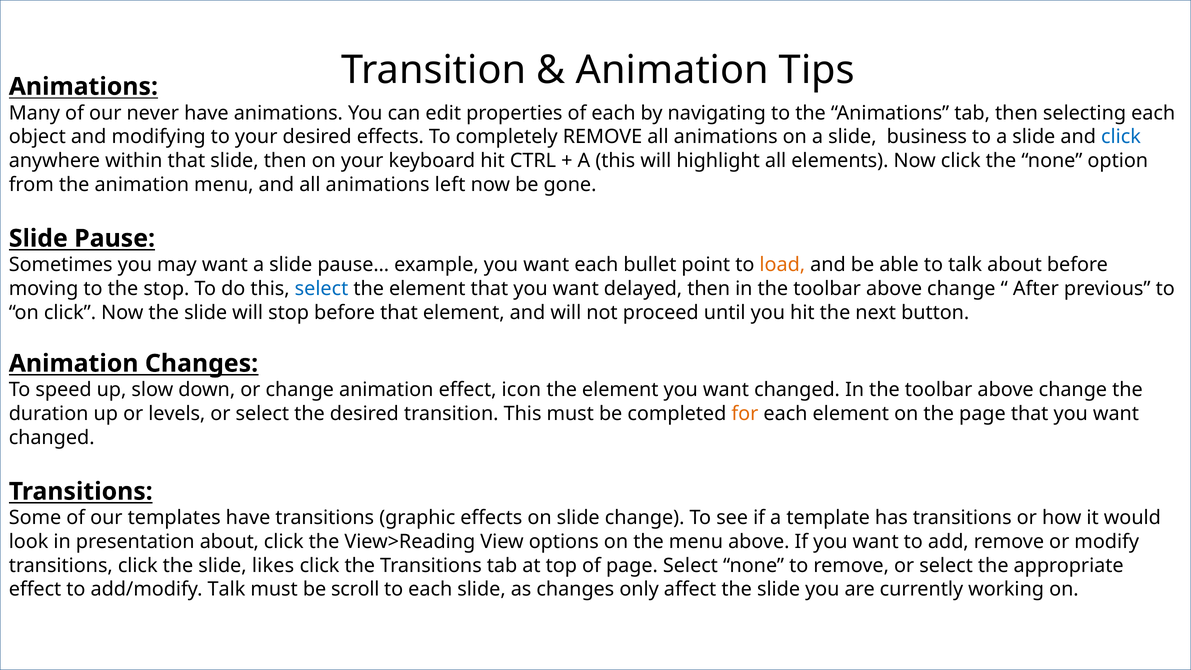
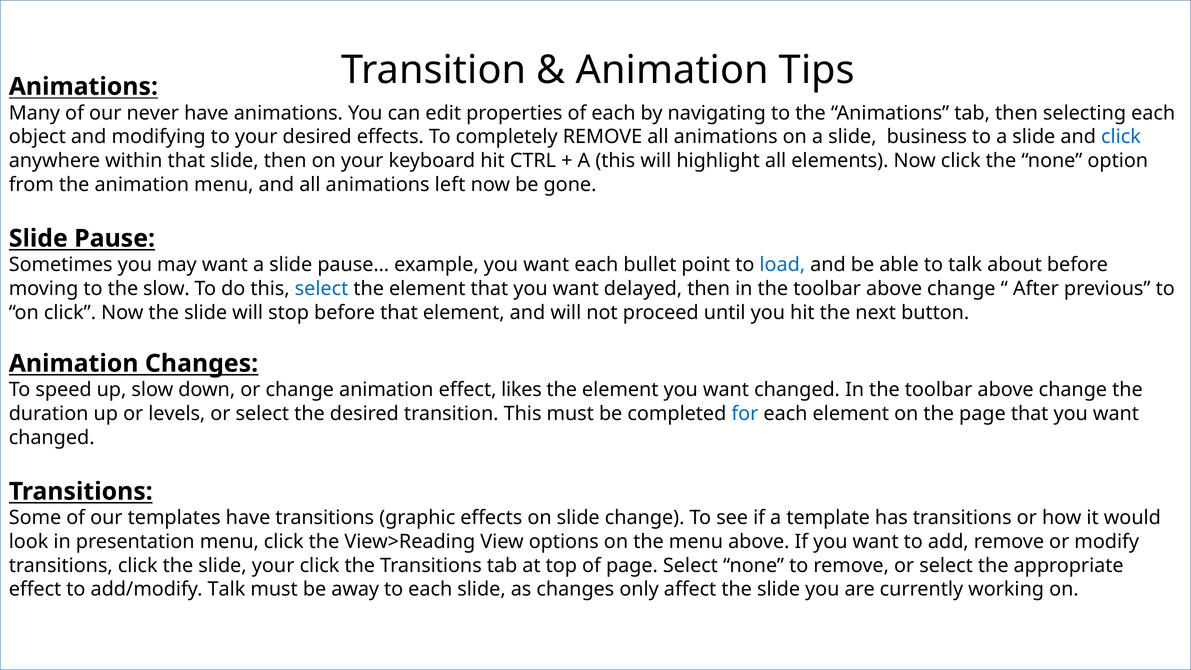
load colour: orange -> blue
the stop: stop -> slow
icon: icon -> likes
for colour: orange -> blue
presentation about: about -> menu
slide likes: likes -> your
scroll: scroll -> away
